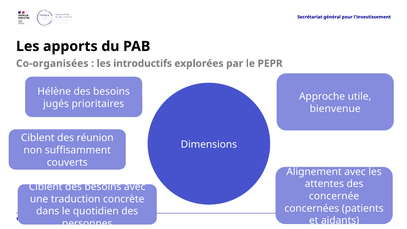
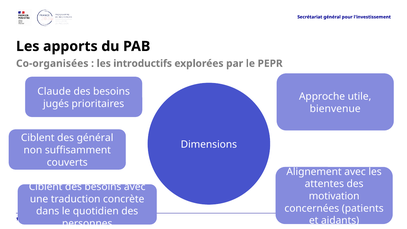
Hélène: Hélène -> Claude
des réunion: réunion -> général
concernée: concernée -> motivation
